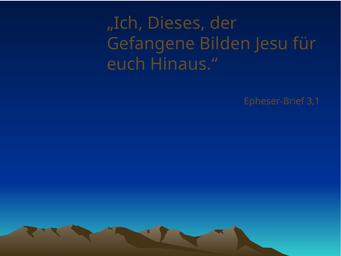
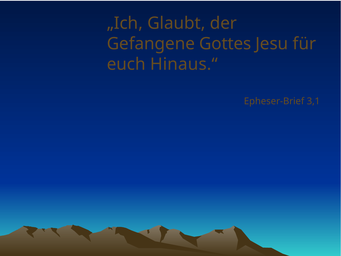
Dieses: Dieses -> Glaubt
Bilden: Bilden -> Gottes
